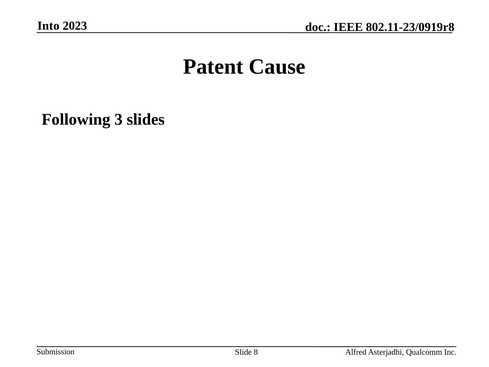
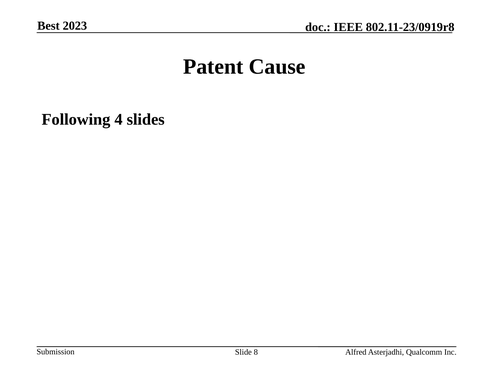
Into: Into -> Best
3: 3 -> 4
